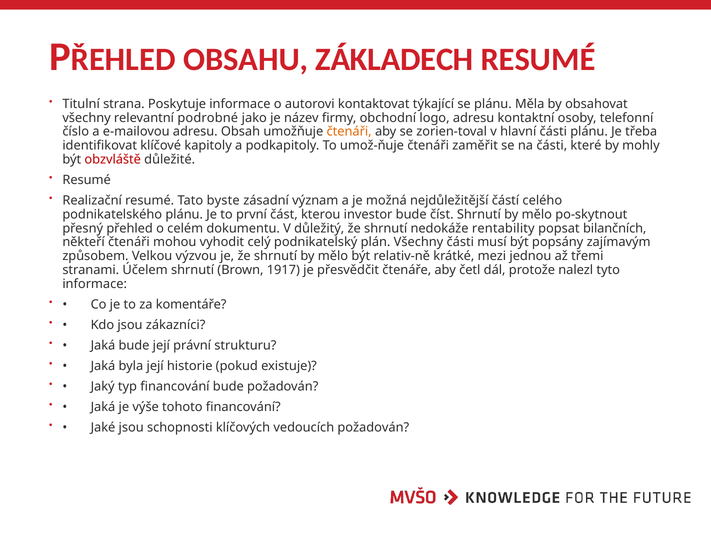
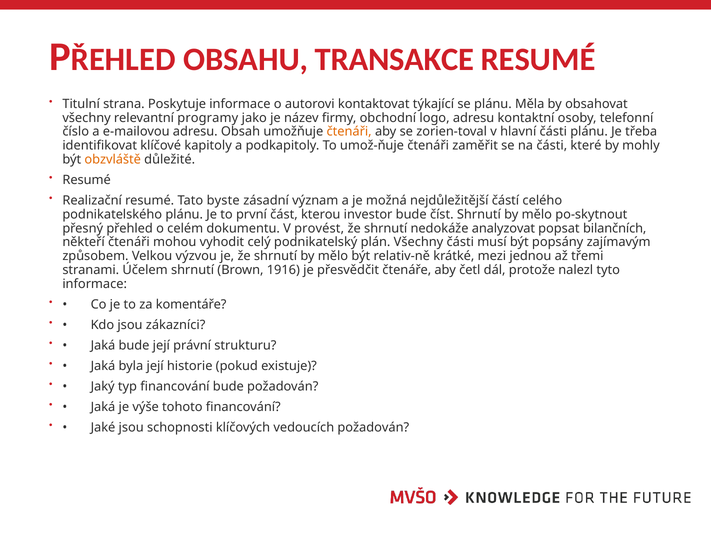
ZÁKLADECH: ZÁKLADECH -> TRANSAKCE
podrobné: podrobné -> programy
obzvláště colour: red -> orange
důležitý: důležitý -> provést
rentability: rentability -> analyzovat
1917: 1917 -> 1916
